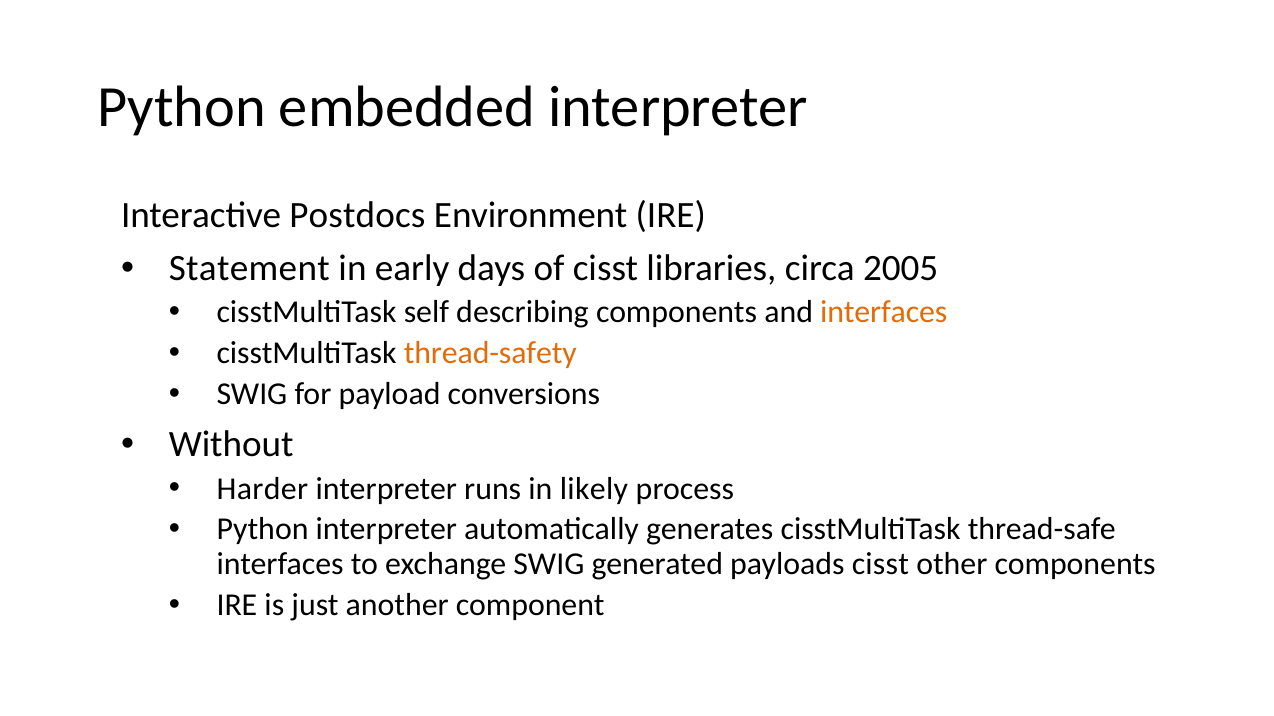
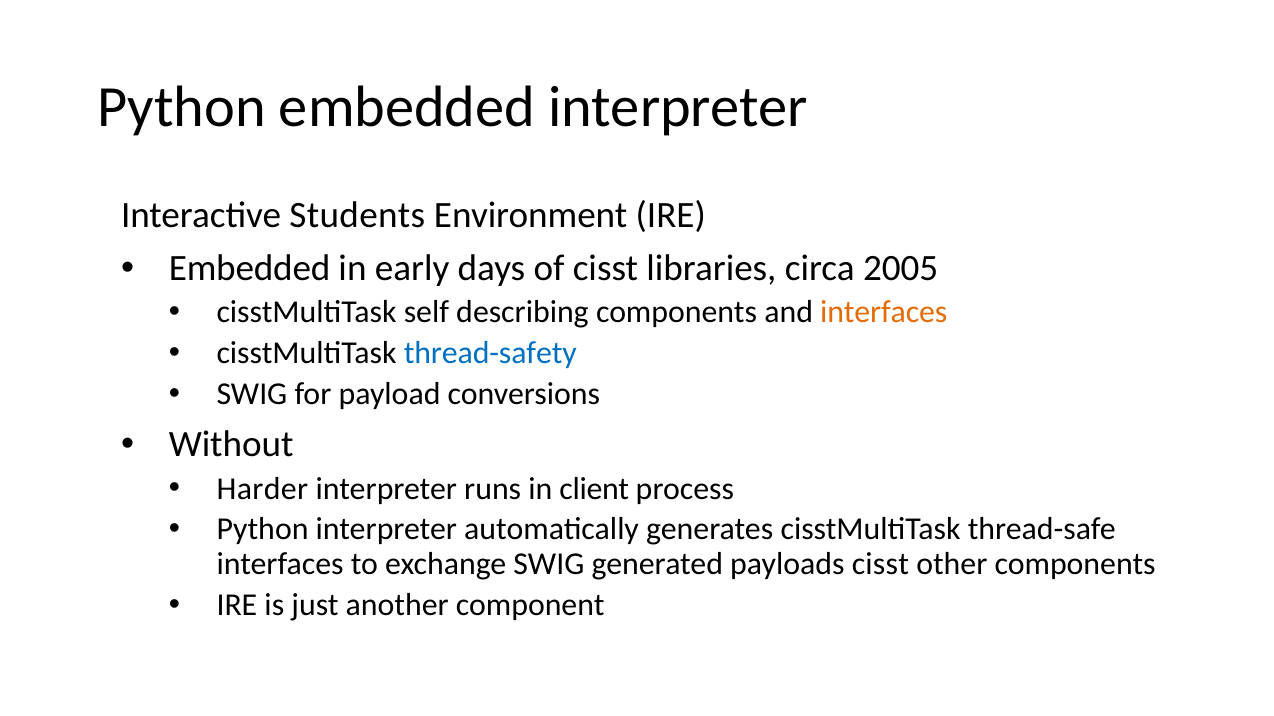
Postdocs: Postdocs -> Students
Statement at (249, 269): Statement -> Embedded
thread-safety colour: orange -> blue
likely: likely -> client
